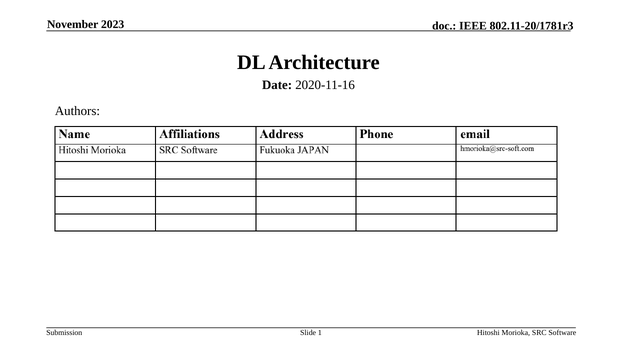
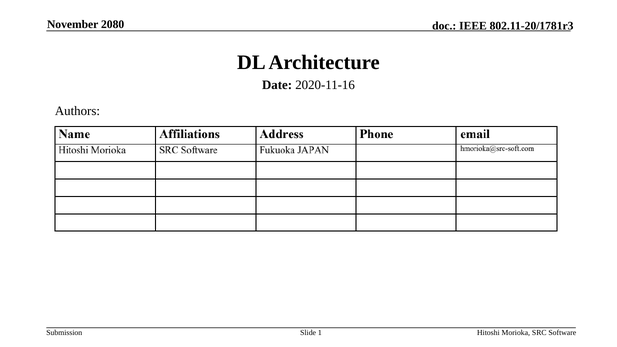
2023: 2023 -> 2080
